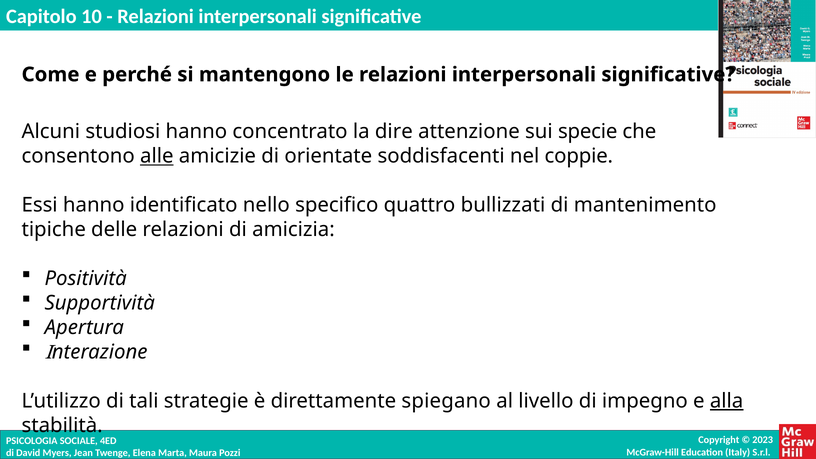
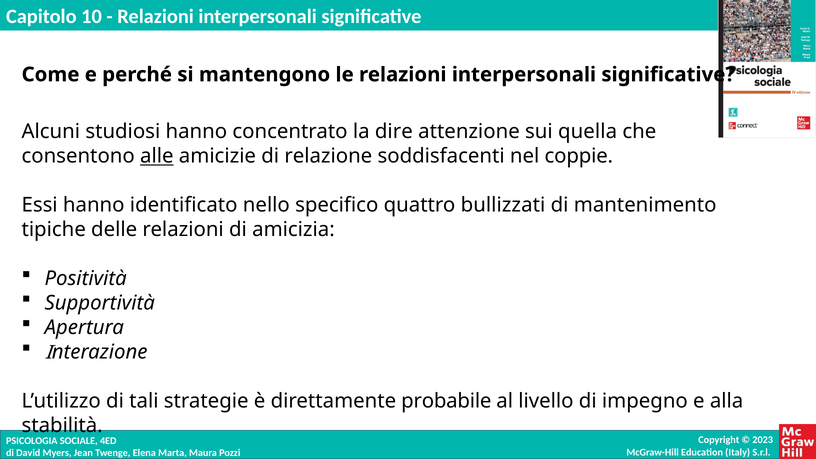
specie: specie -> quella
orientate: orientate -> relazione
spiegano: spiegano -> probabile
alla underline: present -> none
